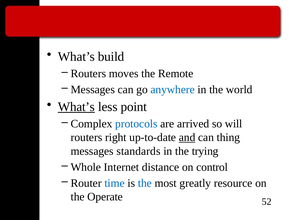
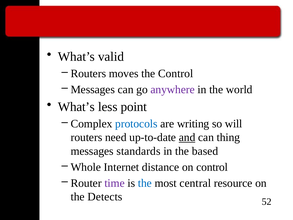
build: build -> valid
the Remote: Remote -> Control
anywhere colour: blue -> purple
What’s at (76, 107) underline: present -> none
arrived: arrived -> writing
right: right -> need
trying: trying -> based
time colour: blue -> purple
greatly: greatly -> central
Operate: Operate -> Detects
